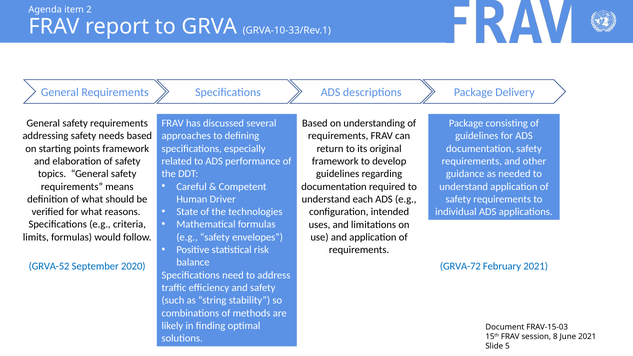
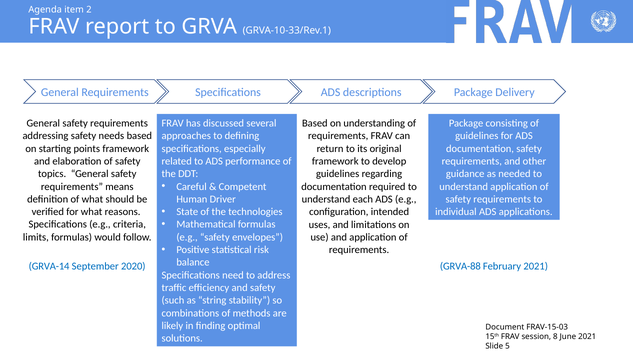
GRVA-52: GRVA-52 -> GRVA-14
GRVA-72: GRVA-72 -> GRVA-88
